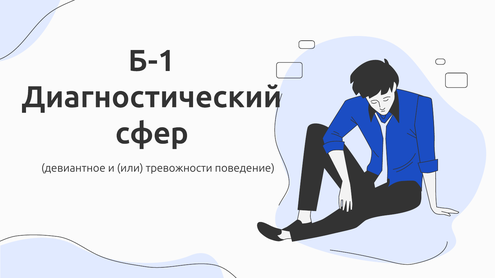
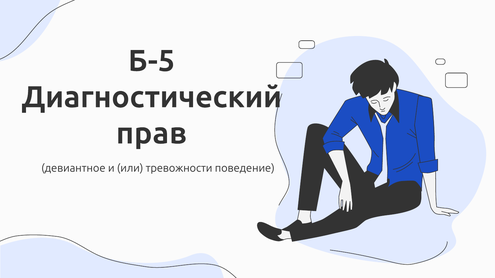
Б-1: Б-1 -> Б-5
сфер: сфер -> прав
